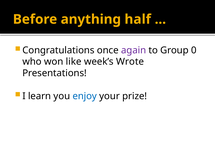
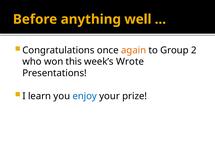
half: half -> well
again colour: purple -> orange
0: 0 -> 2
like: like -> this
